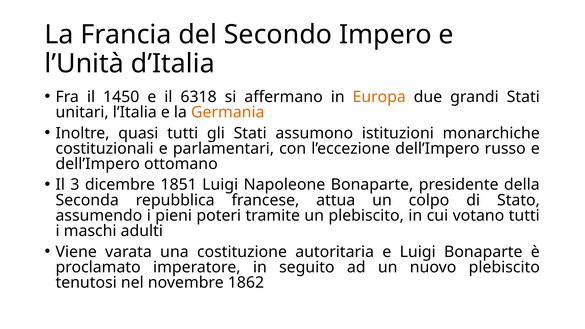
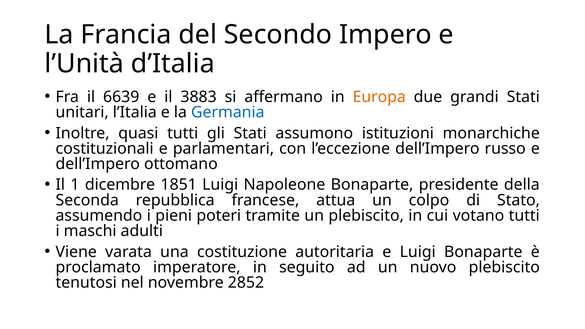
1450: 1450 -> 6639
6318: 6318 -> 3883
Germania colour: orange -> blue
3: 3 -> 1
1862: 1862 -> 2852
